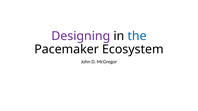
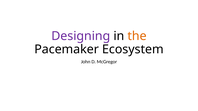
the colour: blue -> orange
